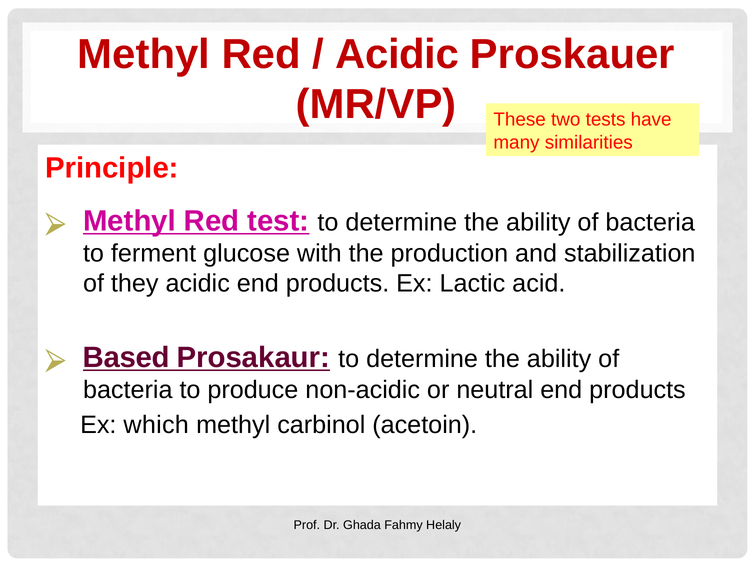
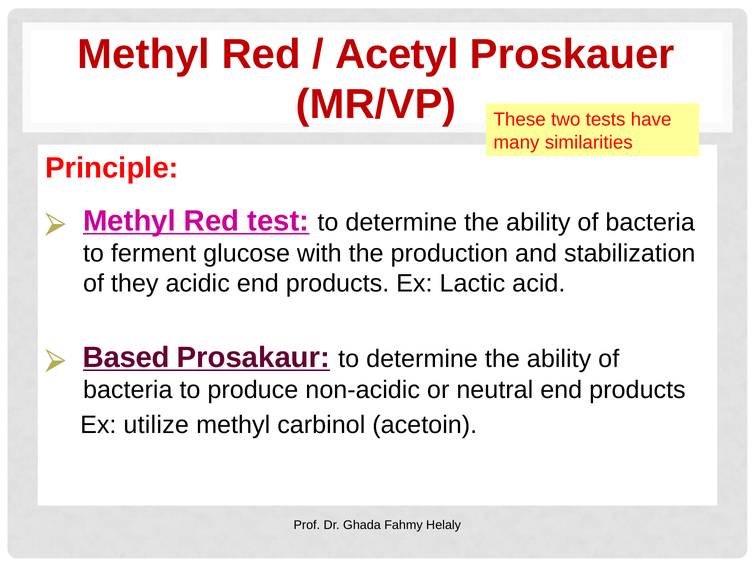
Acidic at (397, 54): Acidic -> Acetyl
which: which -> utilize
